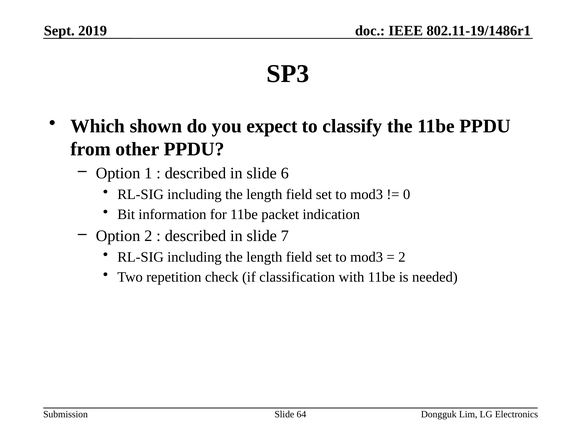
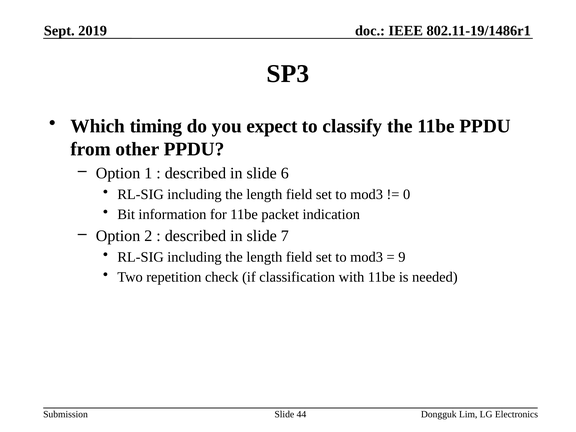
shown: shown -> timing
2 at (402, 257): 2 -> 9
64: 64 -> 44
